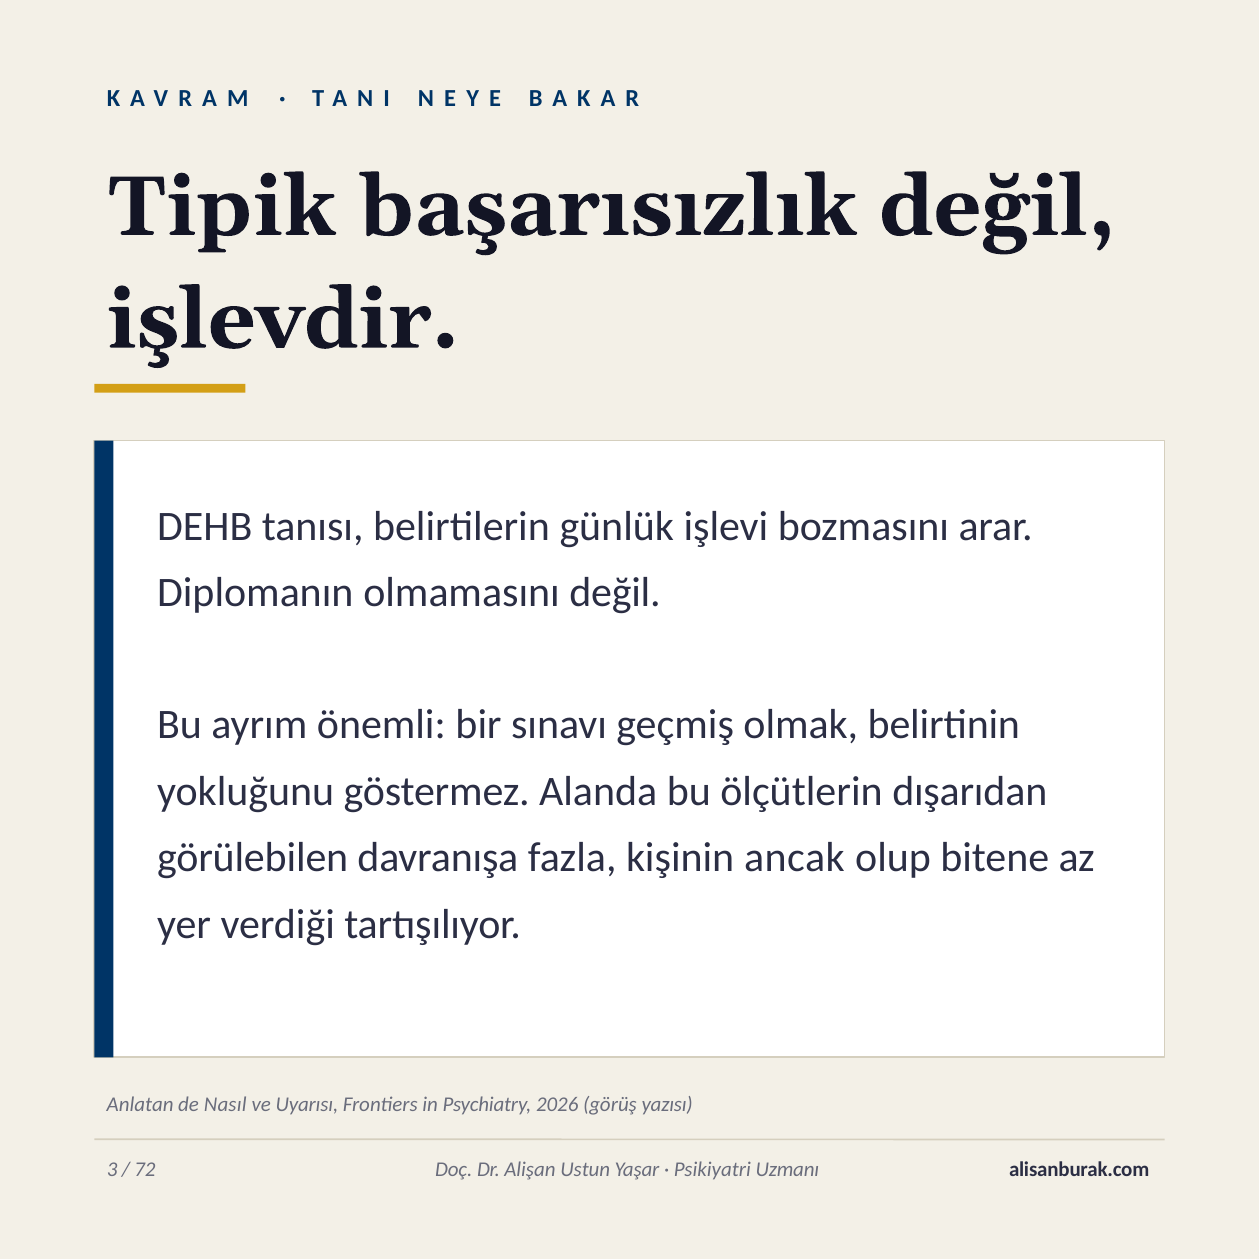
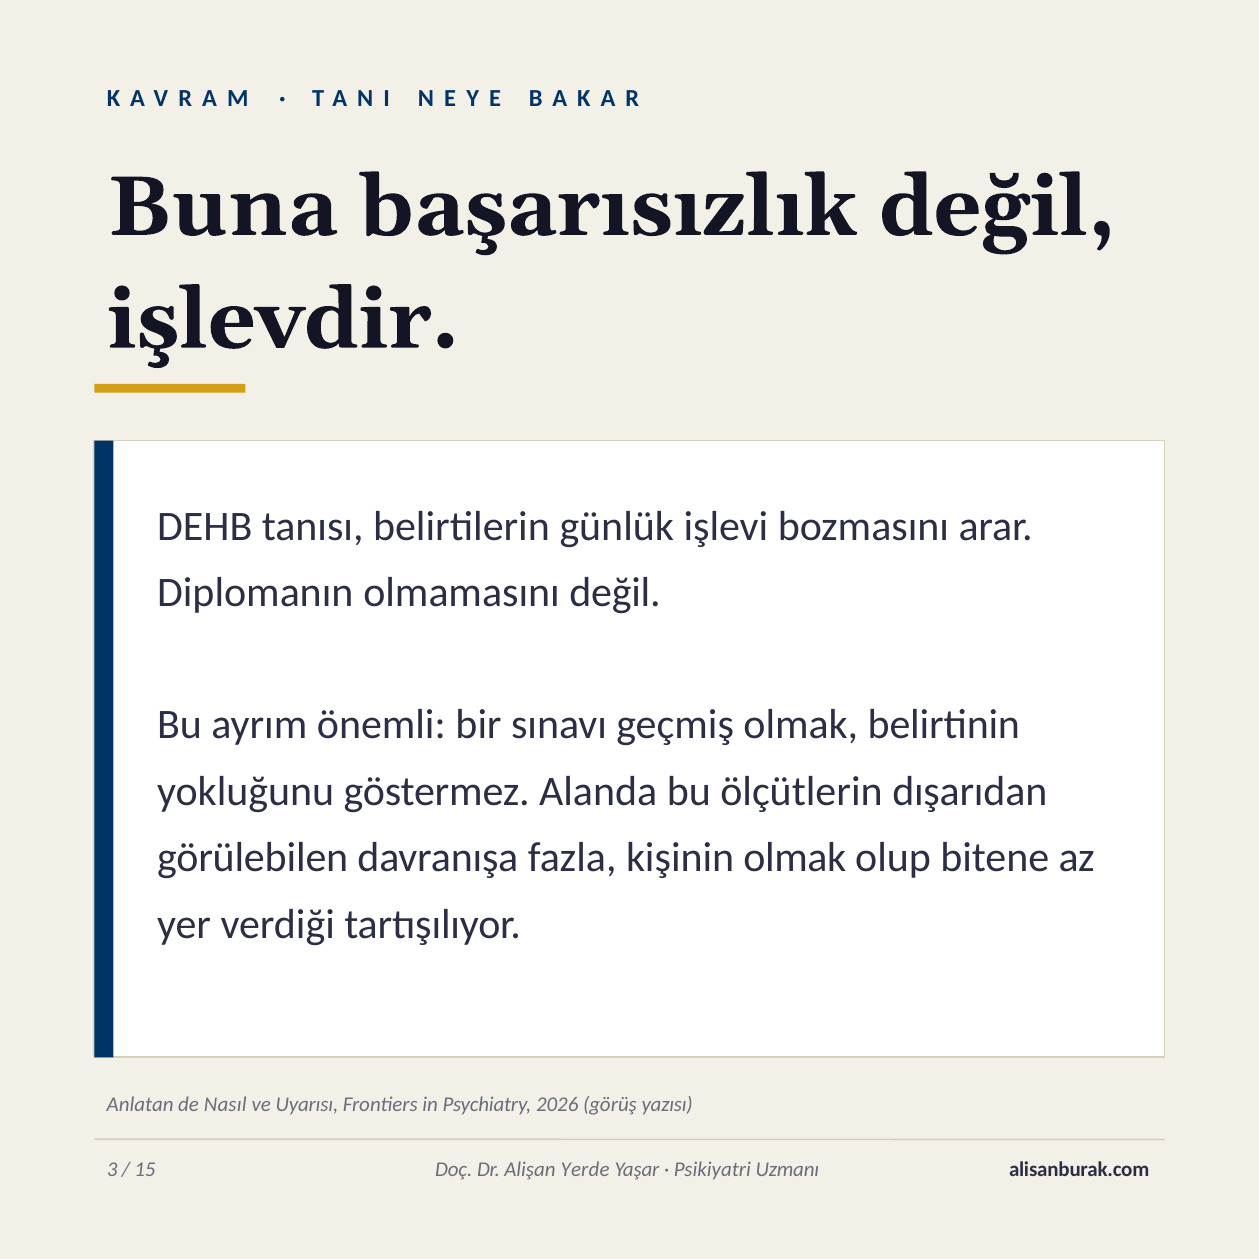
Tipik: Tipik -> Buna
kişinin ancak: ancak -> olmak
72: 72 -> 15
Ustun: Ustun -> Yerde
